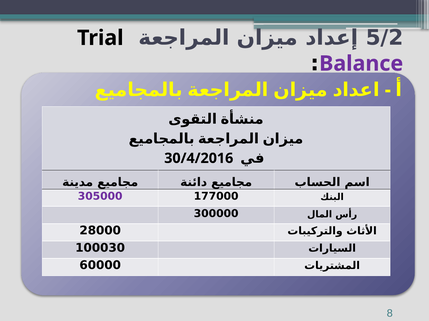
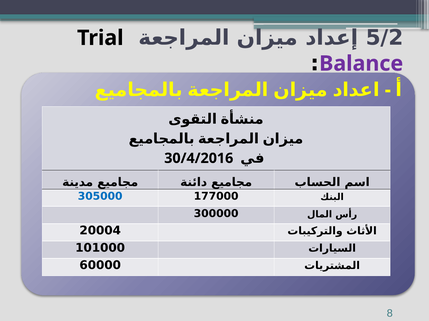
305000 colour: purple -> blue
28000: 28000 -> 20004
100030: 100030 -> 101000
